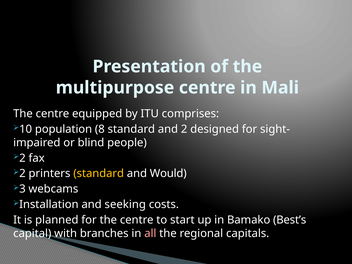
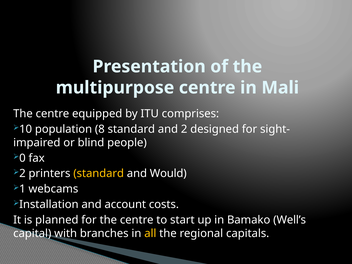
2 at (22, 158): 2 -> 0
3: 3 -> 1
seeking: seeking -> account
Best’s: Best’s -> Well’s
all colour: pink -> yellow
